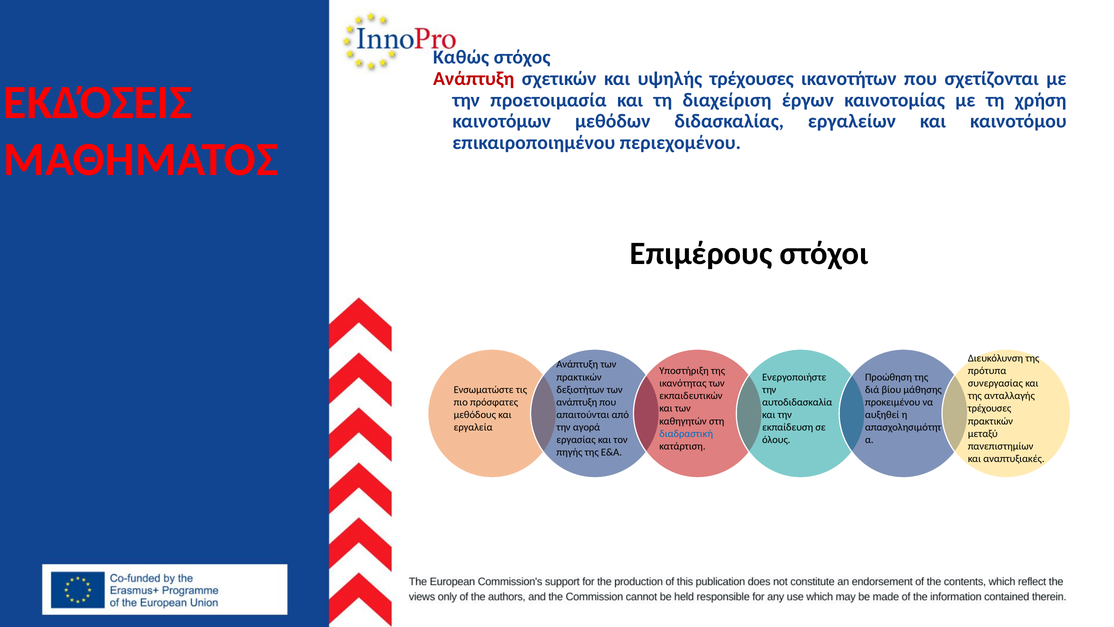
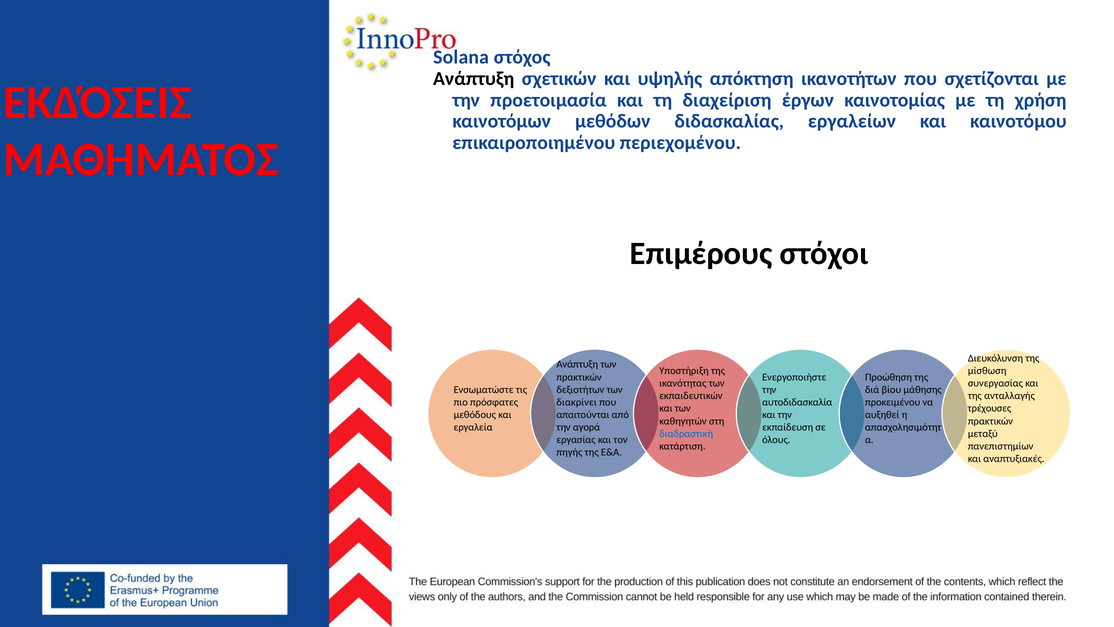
Καθώς: Καθώς -> Solana
Ανάπτυξη at (474, 79) colour: red -> black
υψηλής τρέχουσες: τρέχουσες -> απόκτηση
πρότυπα: πρότυπα -> μίσθωση
ανάπτυξη at (577, 402): ανάπτυξη -> διακρίνει
